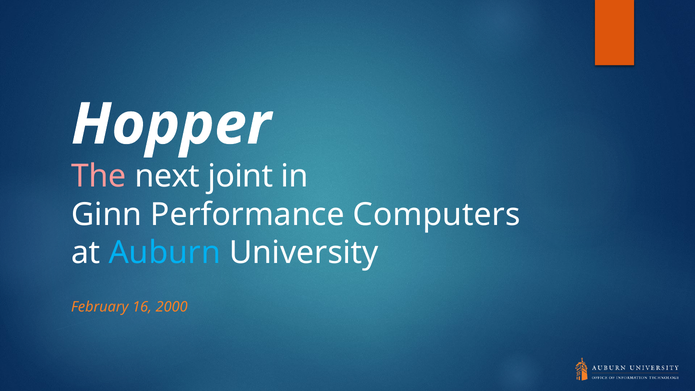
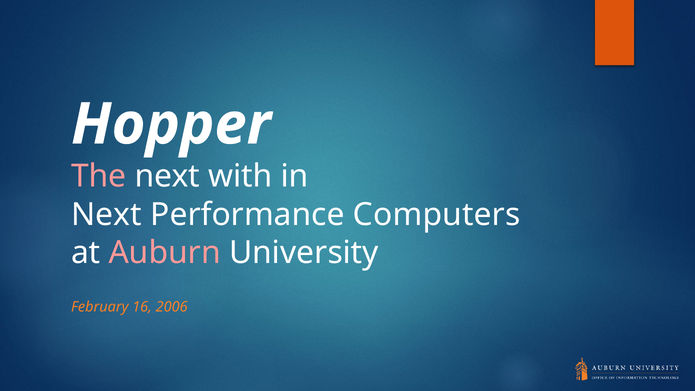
joint: joint -> with
Ginn at (107, 215): Ginn -> Next
Auburn colour: light blue -> pink
2000: 2000 -> 2006
